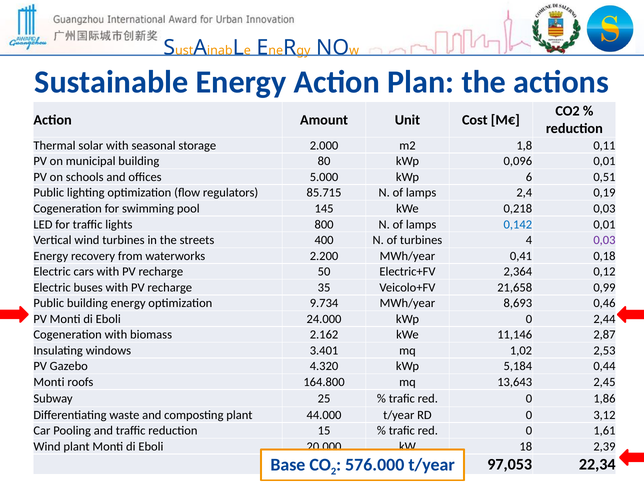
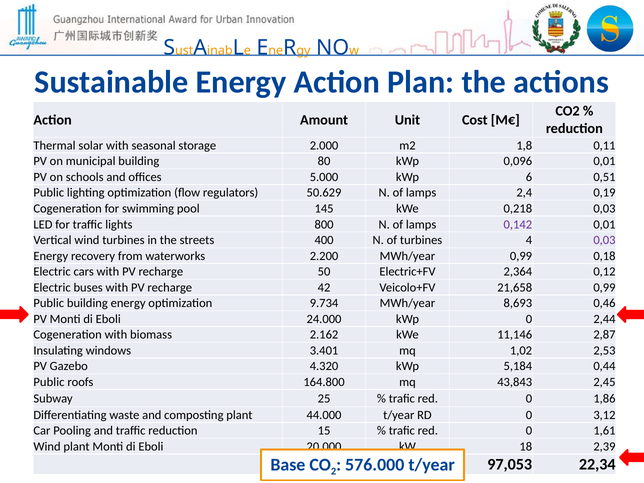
85.715: 85.715 -> 50.629
0,142 colour: blue -> purple
MWh/year 0,41: 0,41 -> 0,99
35: 35 -> 42
Monti at (49, 382): Monti -> Public
13,643: 13,643 -> 43,843
